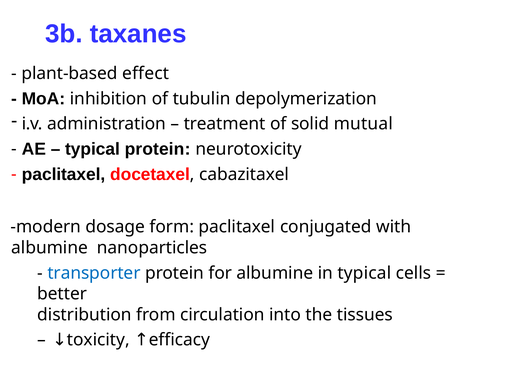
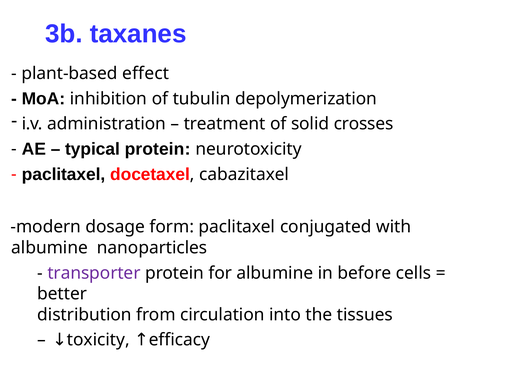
mutual: mutual -> crosses
transporter colour: blue -> purple
in typical: typical -> before
